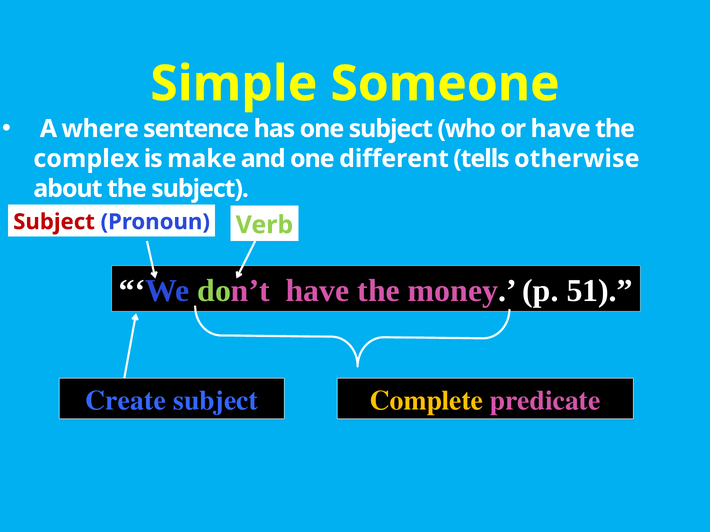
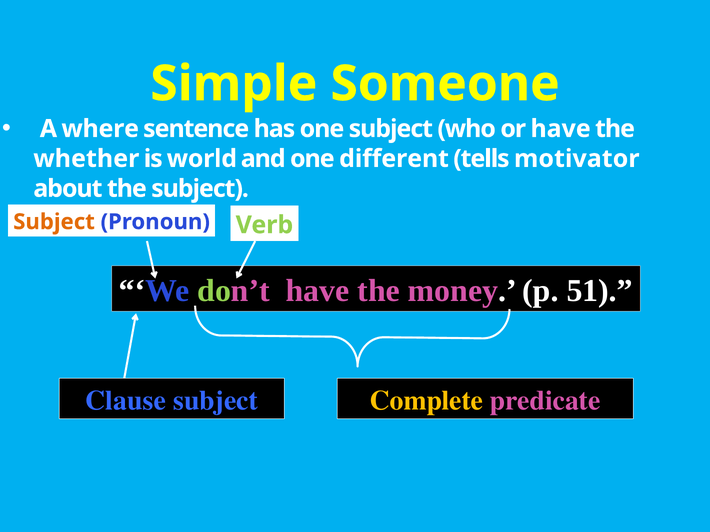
complex: complex -> whether
make: make -> world
otherwise: otherwise -> motivator
Subject at (54, 222) colour: red -> orange
Create: Create -> Clause
